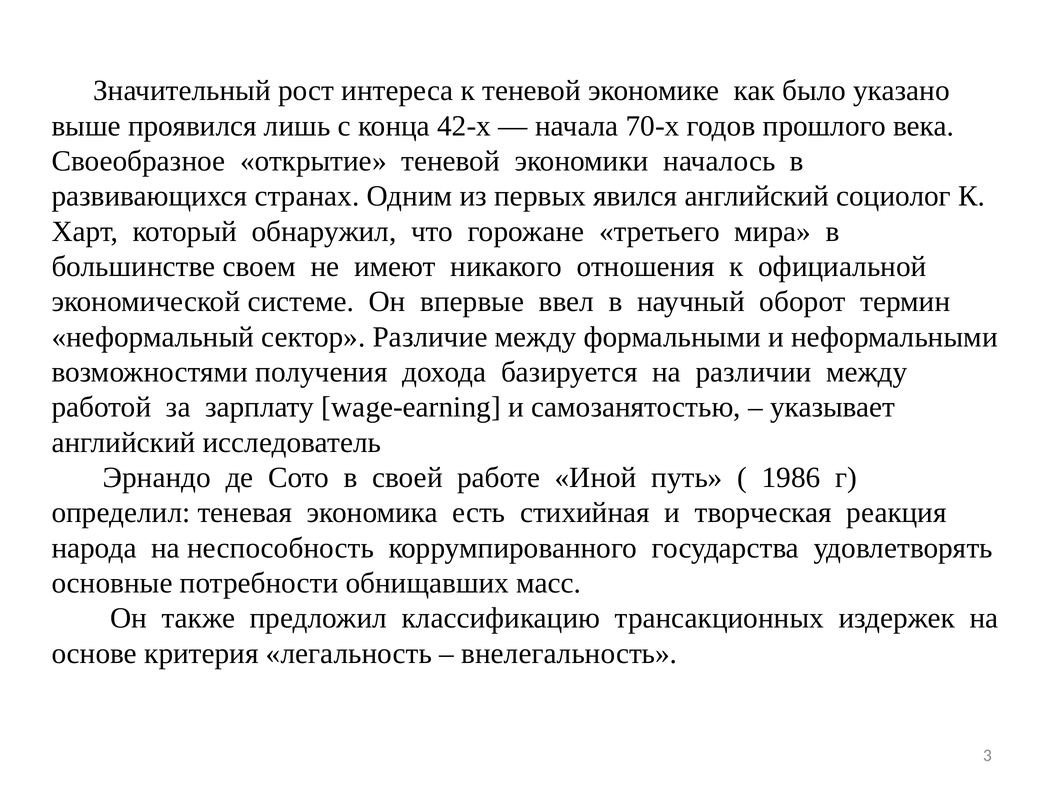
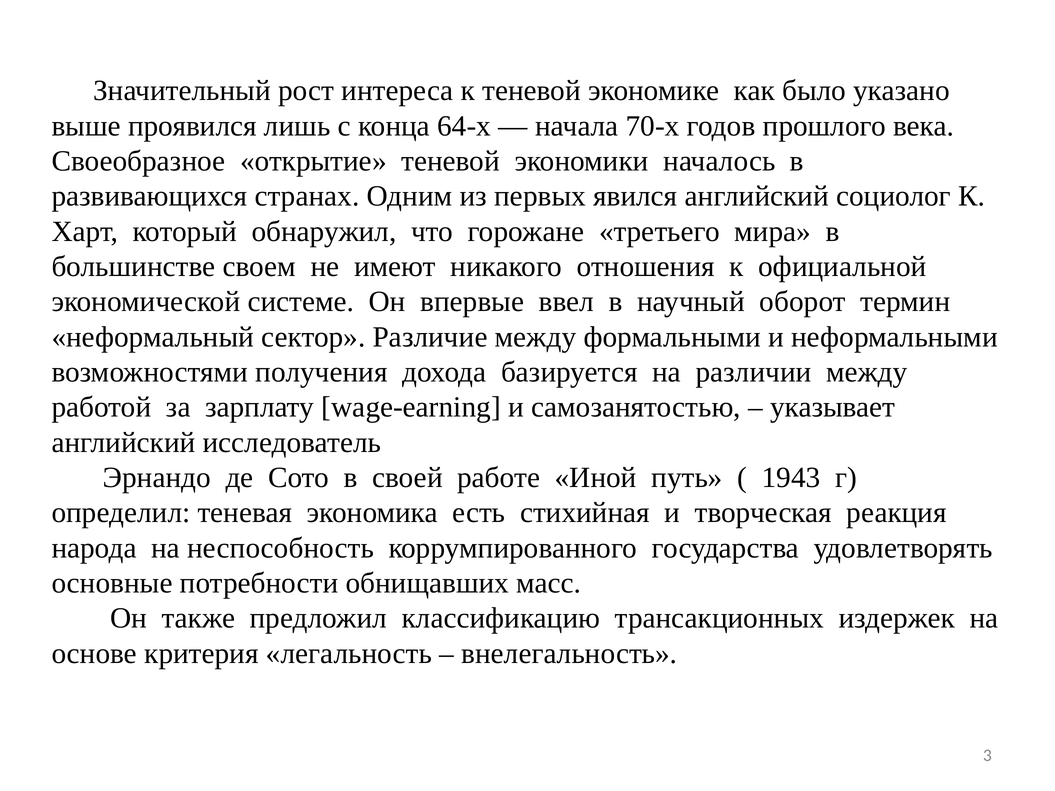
42-х: 42-х -> 64-х
1986: 1986 -> 1943
